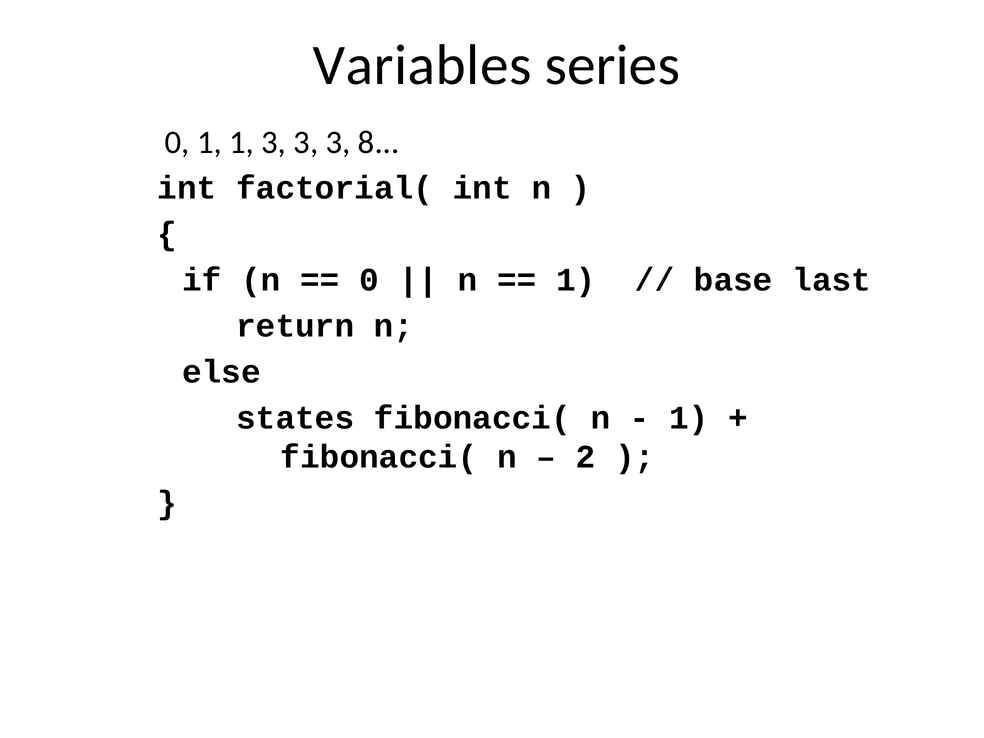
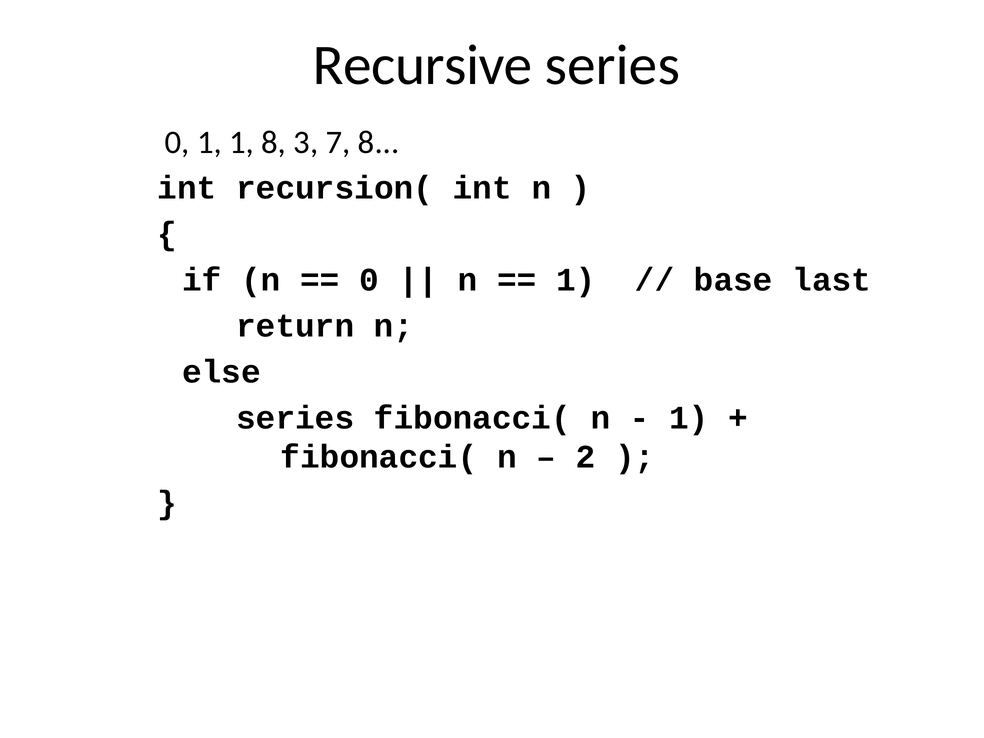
Variables: Variables -> Recursive
1 3: 3 -> 8
3 at (338, 142): 3 -> 7
factorial(: factorial( -> recursion(
states at (295, 418): states -> series
